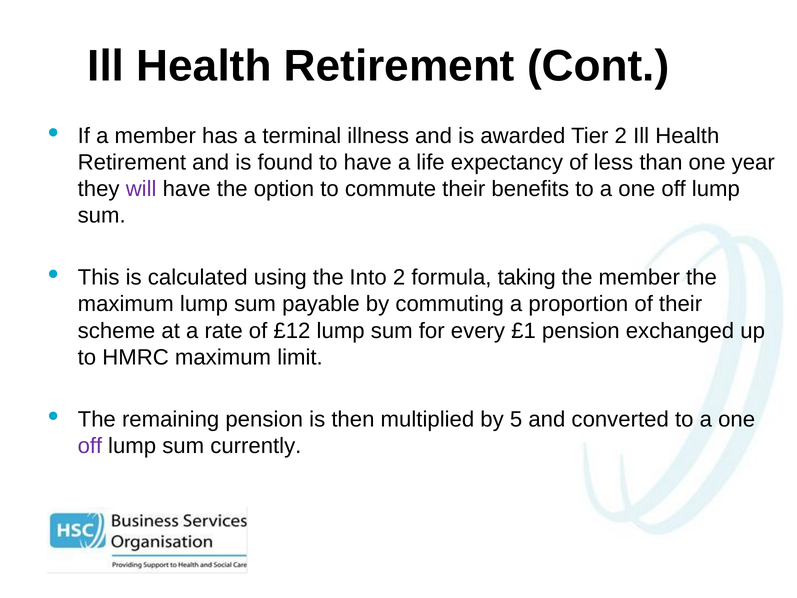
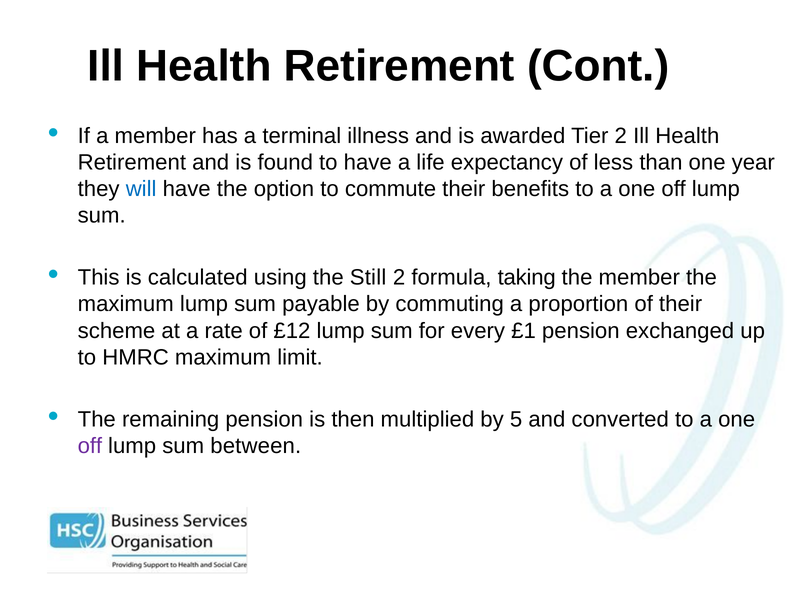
will colour: purple -> blue
Into: Into -> Still
currently: currently -> between
